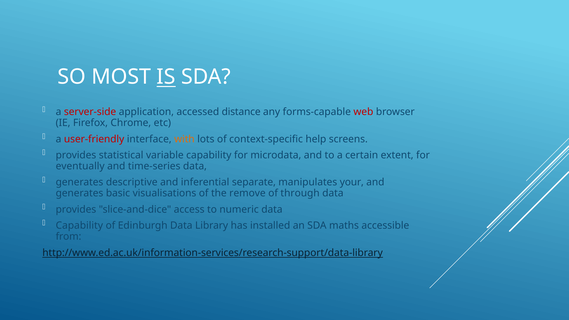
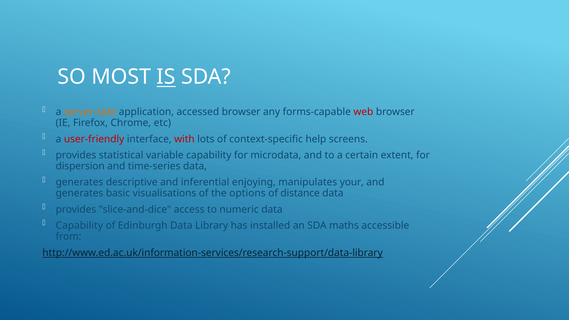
server-side colour: red -> orange
accessed distance: distance -> browser
with colour: orange -> red
eventually: eventually -> dispersion
separate: separate -> enjoying
remove: remove -> options
through: through -> distance
